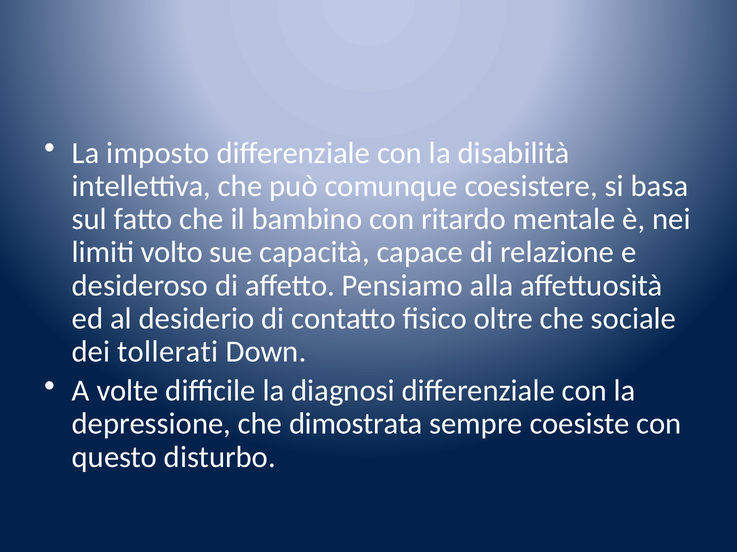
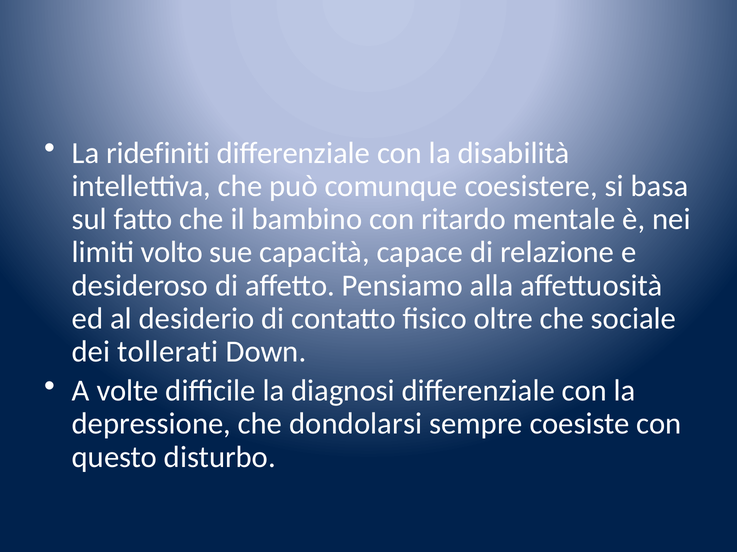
imposto: imposto -> ridefiniti
dimostrata: dimostrata -> dondolarsi
